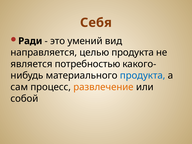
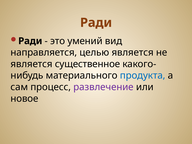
Себя at (96, 23): Себя -> Ради
целью продукта: продукта -> является
потребностью: потребностью -> существенное
развлечение colour: orange -> purple
собой: собой -> новое
